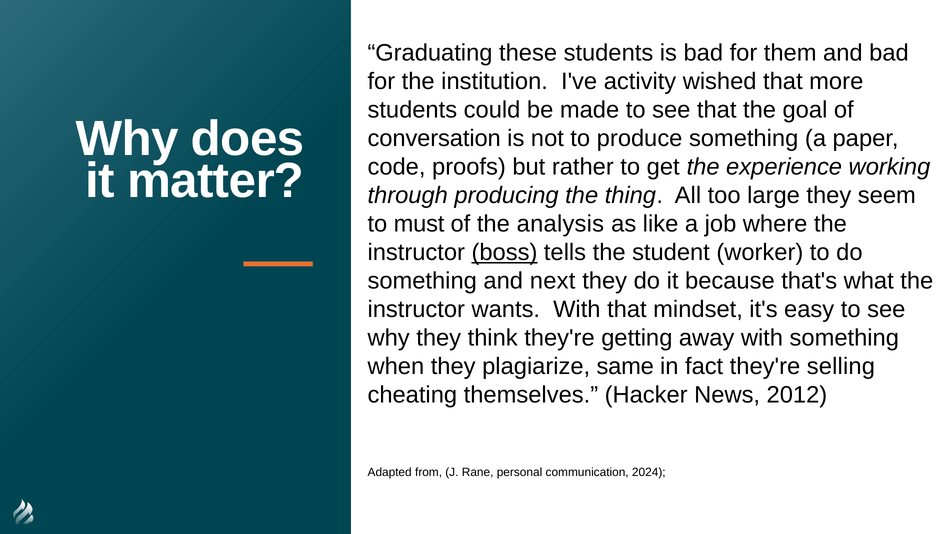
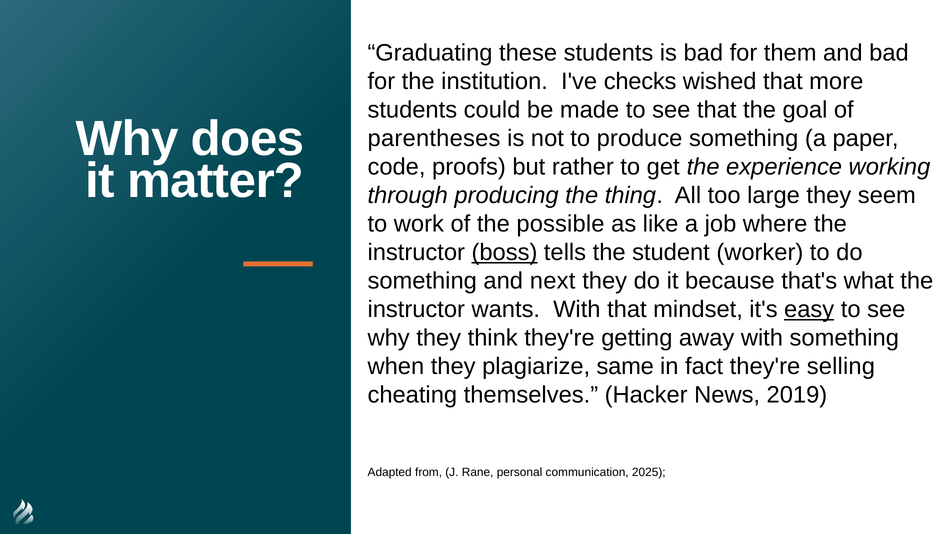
activity: activity -> checks
conversation: conversation -> parentheses
must: must -> work
analysis: analysis -> possible
easy underline: none -> present
2012: 2012 -> 2019
2024: 2024 -> 2025
